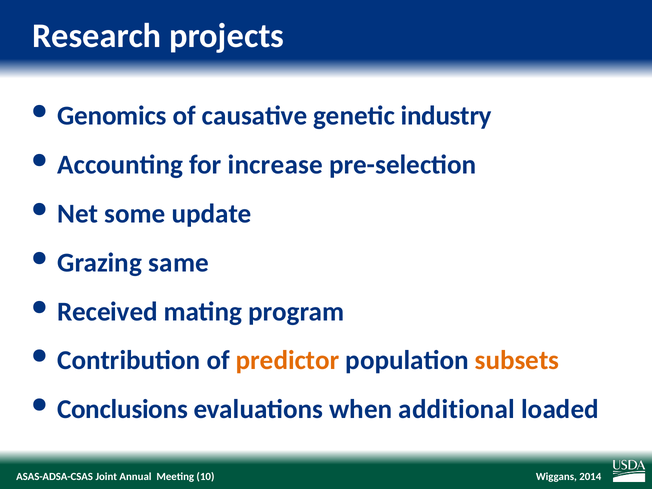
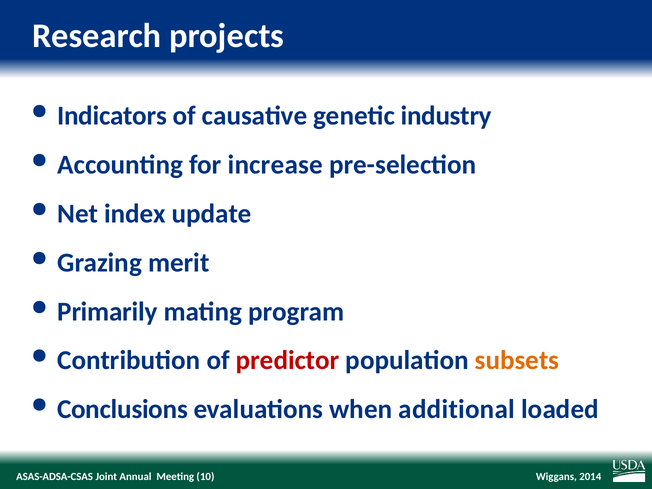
Genomics: Genomics -> Indicators
some: some -> index
same: same -> merit
Received: Received -> Primarily
predictor colour: orange -> red
